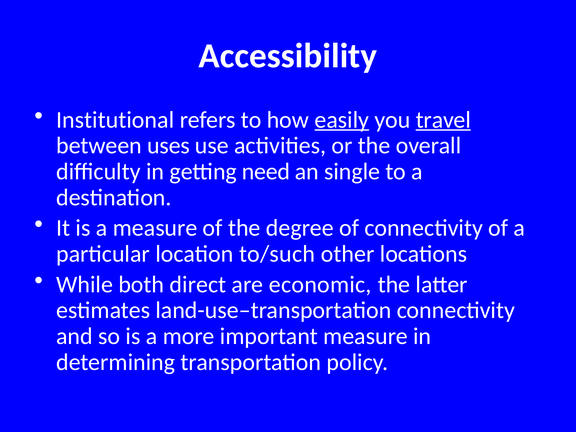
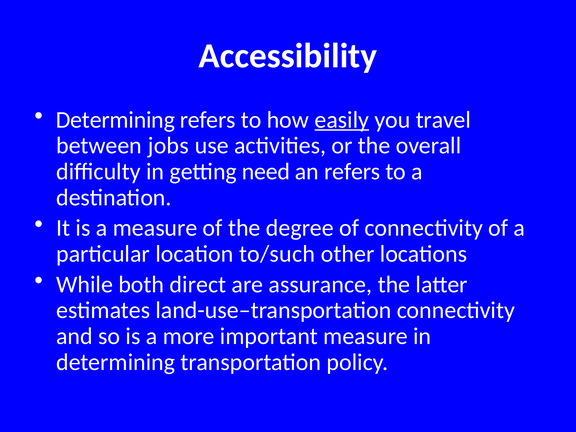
Institutional at (115, 120): Institutional -> Determining
travel underline: present -> none
uses: uses -> jobs
an single: single -> refers
economic: economic -> assurance
